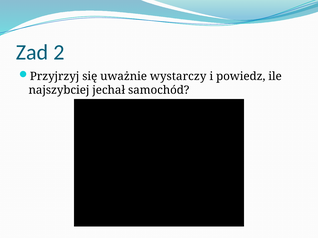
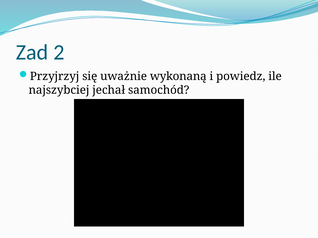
wystarczy: wystarczy -> wykonaną
